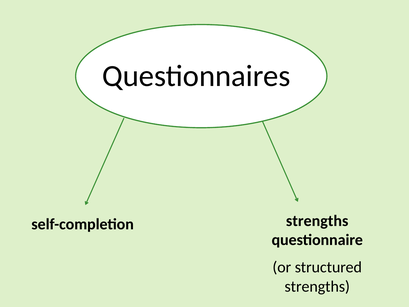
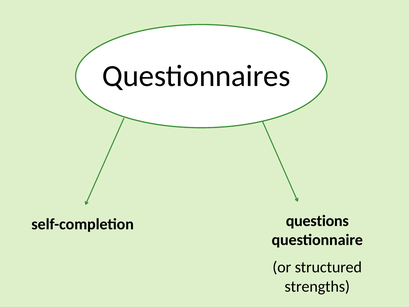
strengths at (317, 221): strengths -> questions
